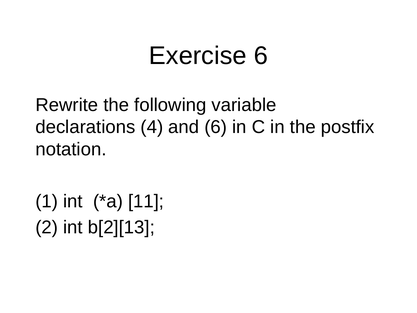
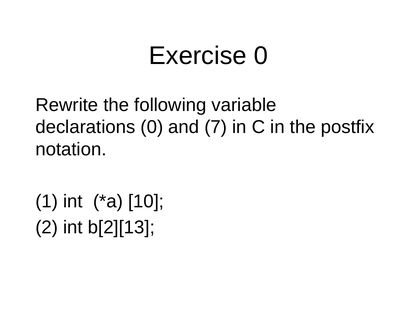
Exercise 6: 6 -> 0
declarations 4: 4 -> 0
and 6: 6 -> 7
11: 11 -> 10
